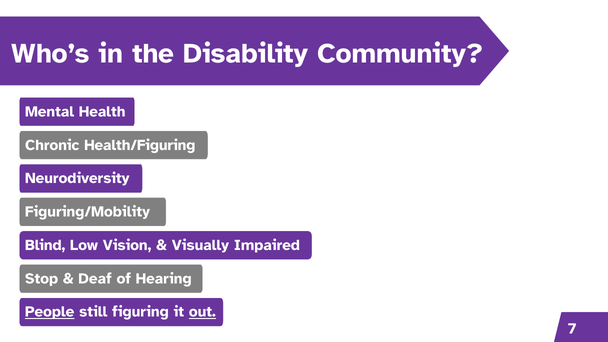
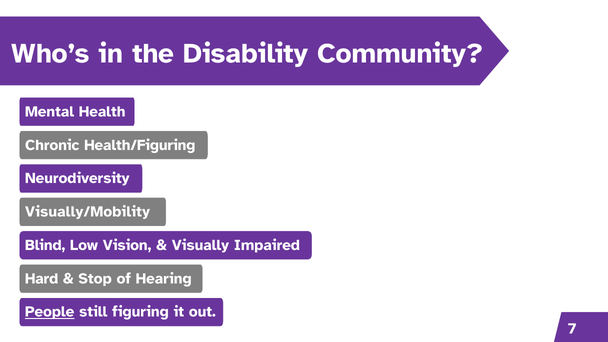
Figuring/Mobility: Figuring/Mobility -> Visually/Mobility
Stop: Stop -> Hard
Deaf: Deaf -> Stop
out underline: present -> none
